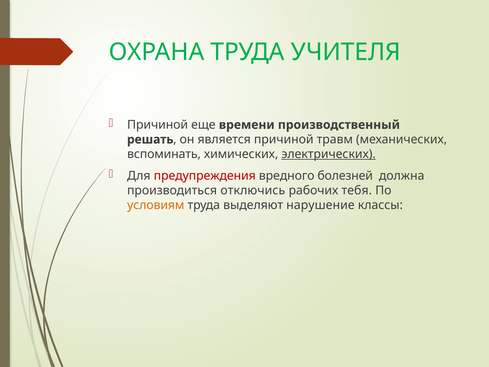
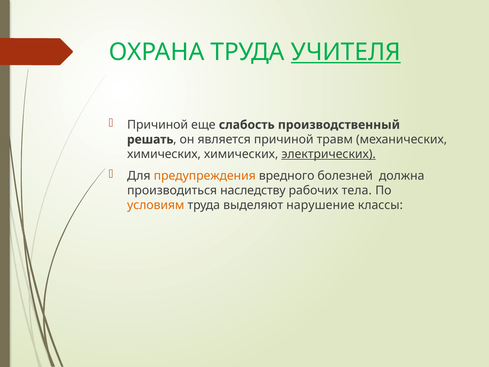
УЧИТЕЛЯ underline: none -> present
времени: времени -> слабость
вспоминать at (164, 154): вспоминать -> химических
предупреждения colour: red -> orange
отключись: отключись -> наследству
тебя: тебя -> тела
